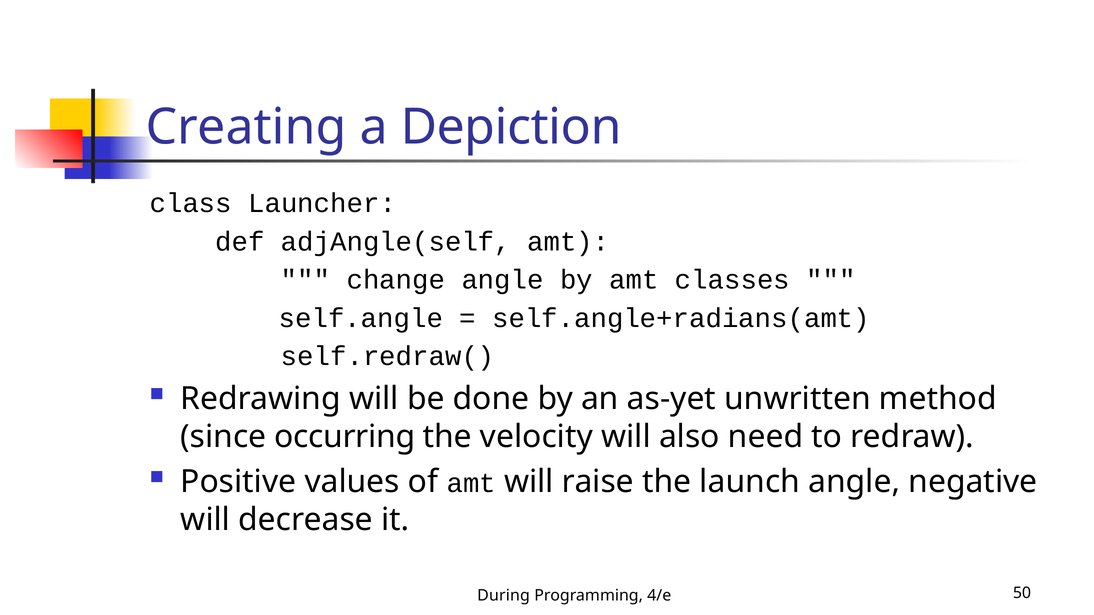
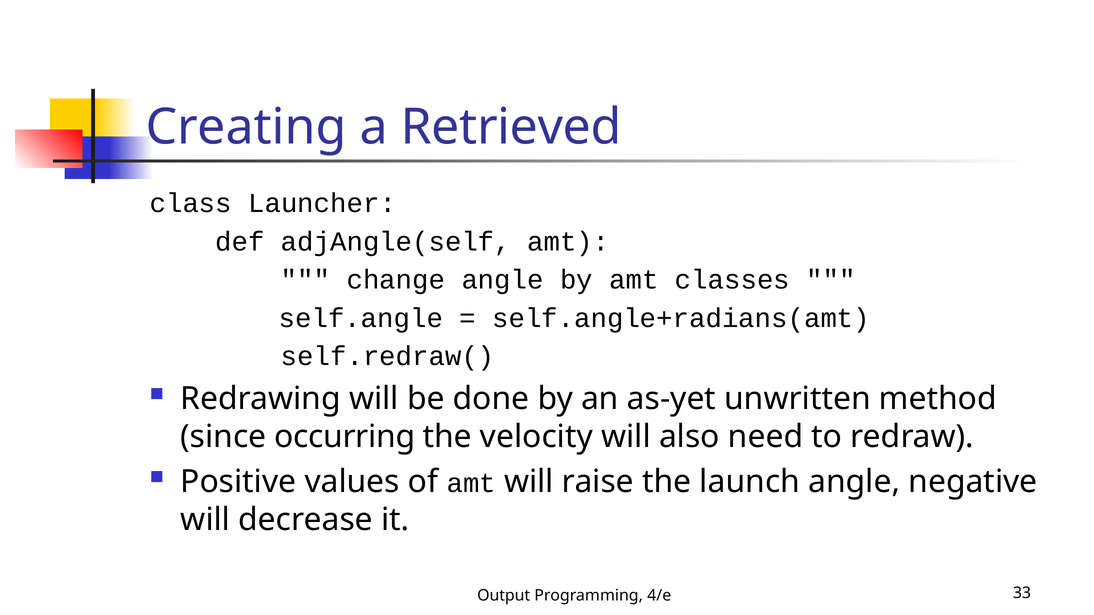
Depiction: Depiction -> Retrieved
During: During -> Output
50: 50 -> 33
